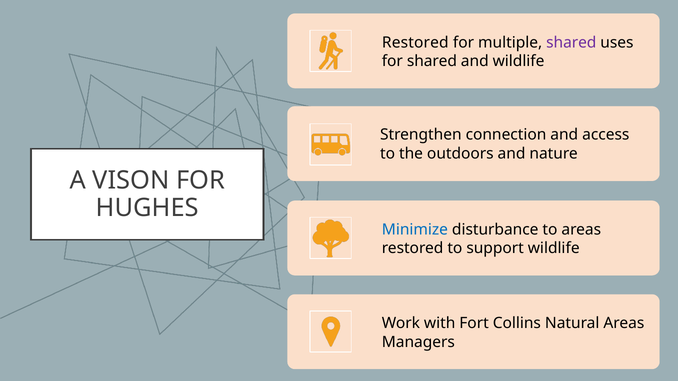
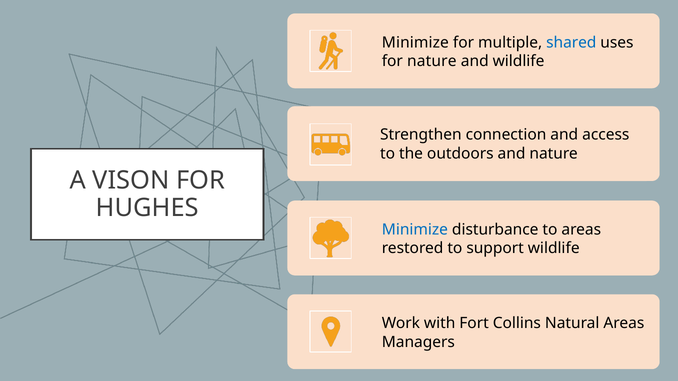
Restored at (415, 43): Restored -> Minimize
shared at (571, 43) colour: purple -> blue
for shared: shared -> nature
